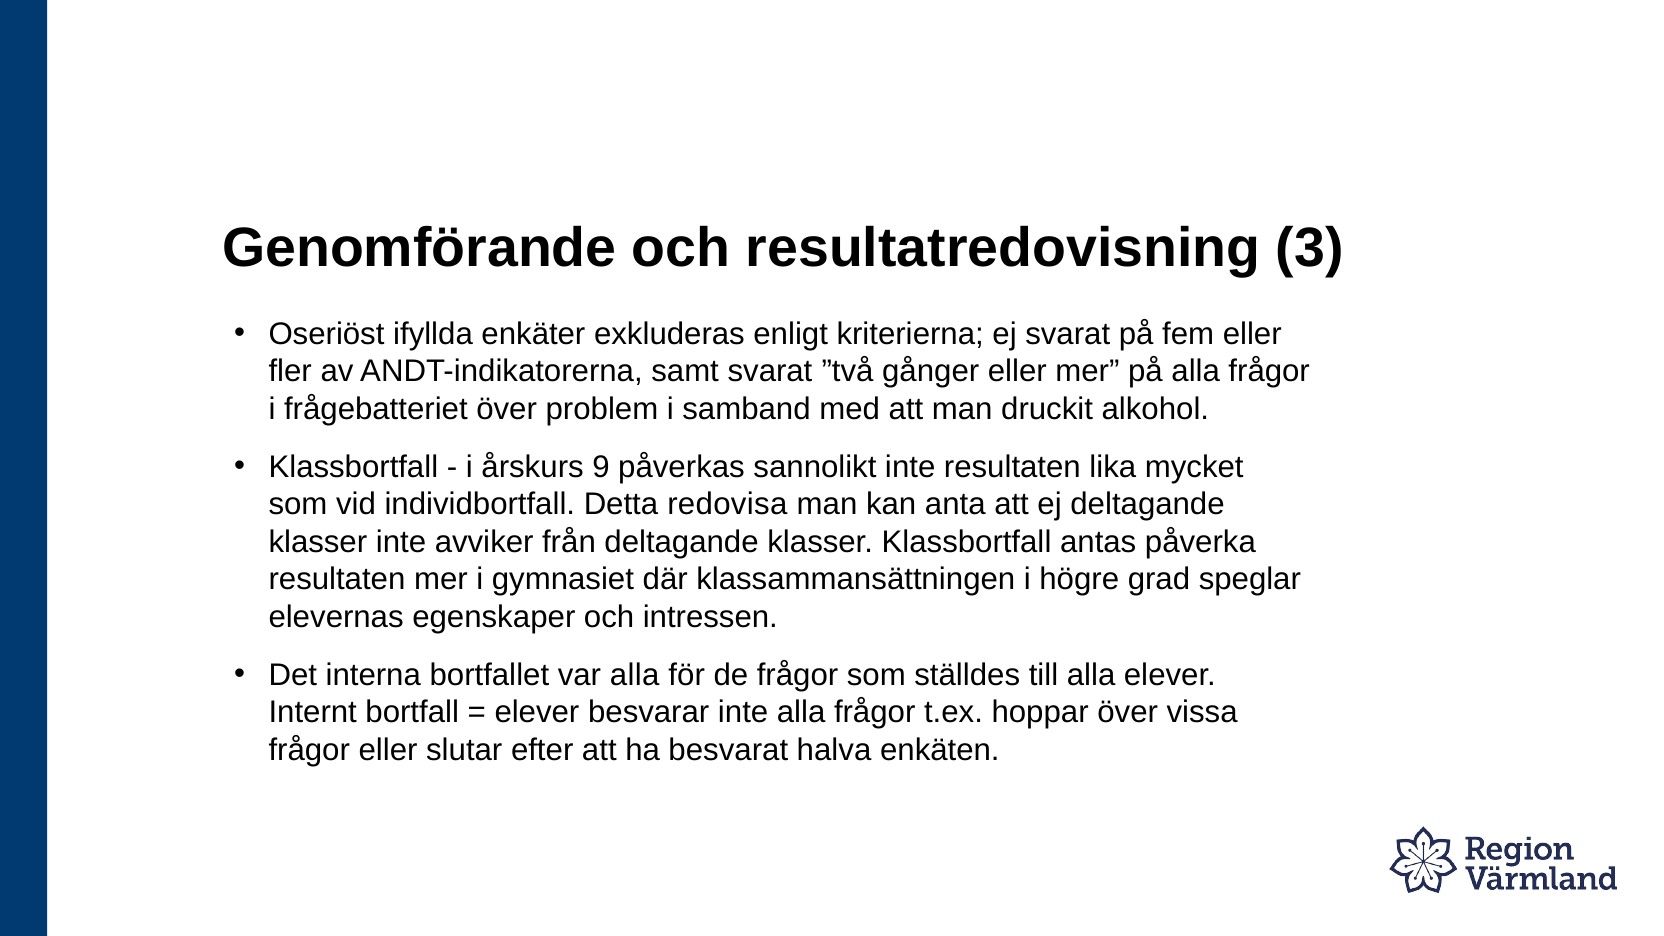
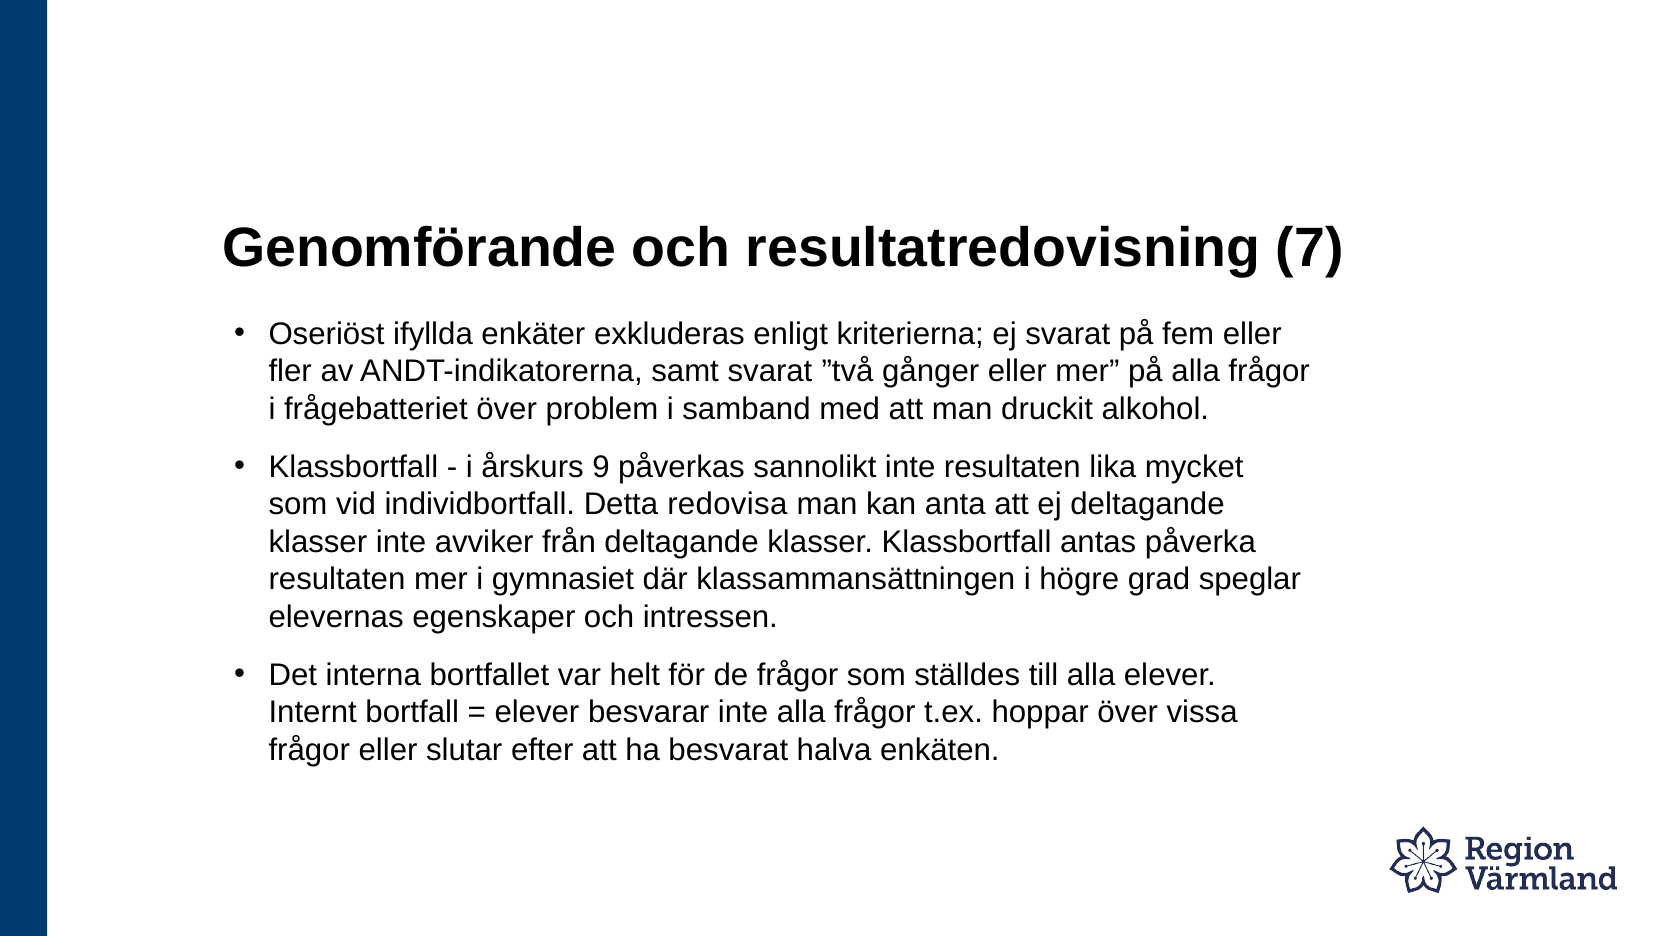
3: 3 -> 7
var alla: alla -> helt
